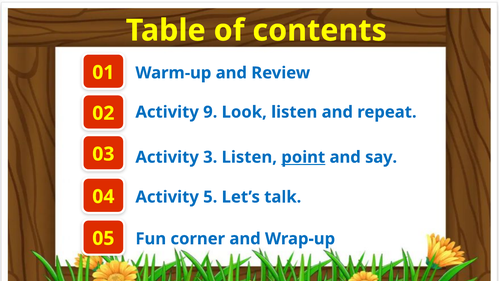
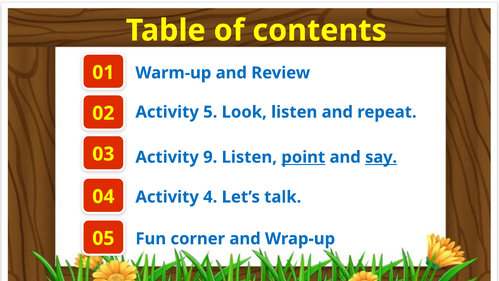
9: 9 -> 5
3: 3 -> 9
say underline: none -> present
5: 5 -> 4
